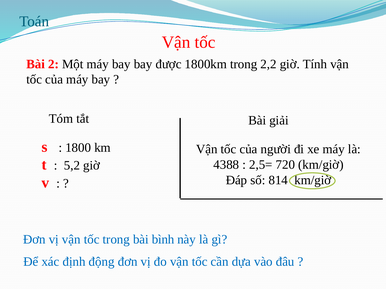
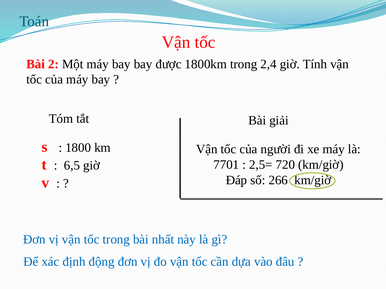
2,2: 2,2 -> 2,4
5,2: 5,2 -> 6,5
4388: 4388 -> 7701
814: 814 -> 266
bình: bình -> nhất
